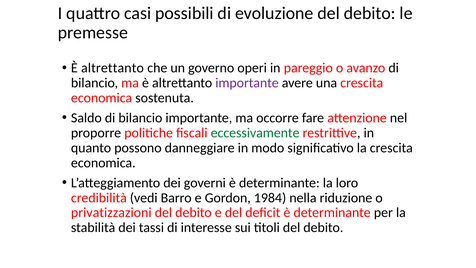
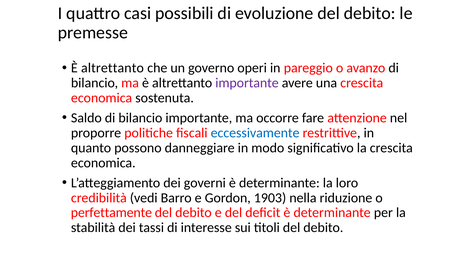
eccessivamente colour: green -> blue
1984: 1984 -> 1903
privatizzazioni: privatizzazioni -> perfettamente
